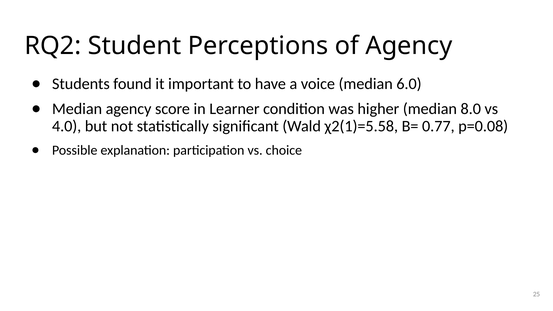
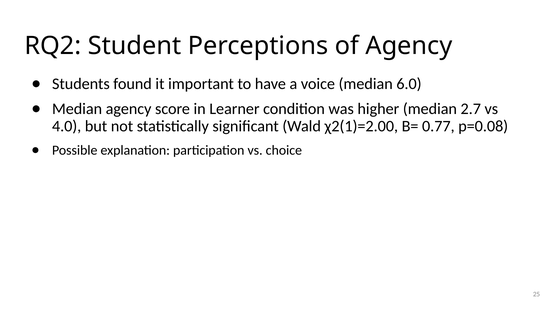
8.0: 8.0 -> 2.7
χ2(1)=5.58: χ2(1)=5.58 -> χ2(1)=2.00
